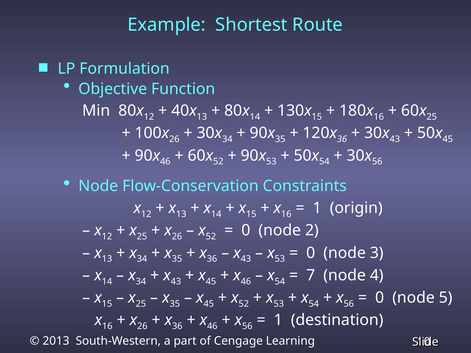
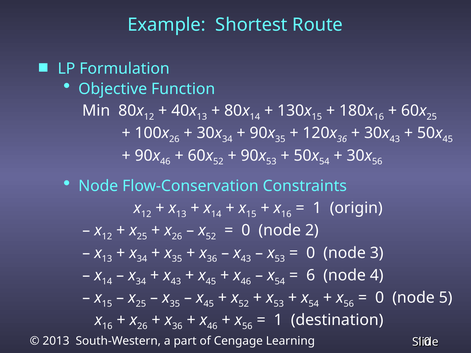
7: 7 -> 6
